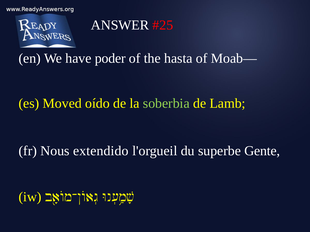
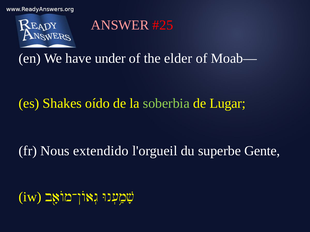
ANSWER colour: white -> pink
poder: poder -> under
hasta: hasta -> elder
Moved: Moved -> Shakes
Lamb: Lamb -> Lugar
